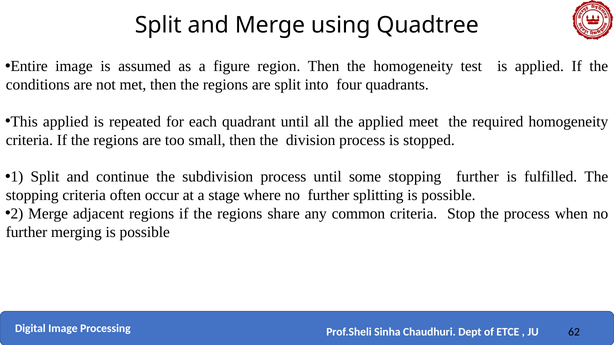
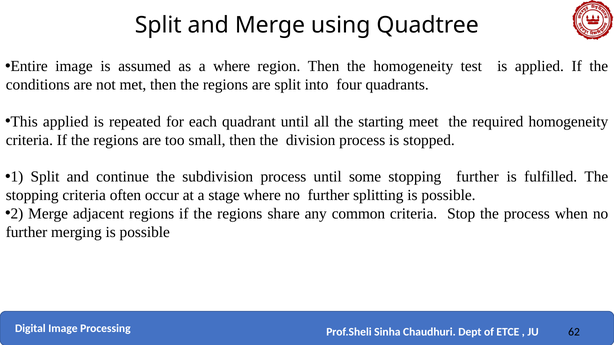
a figure: figure -> where
the applied: applied -> starting
